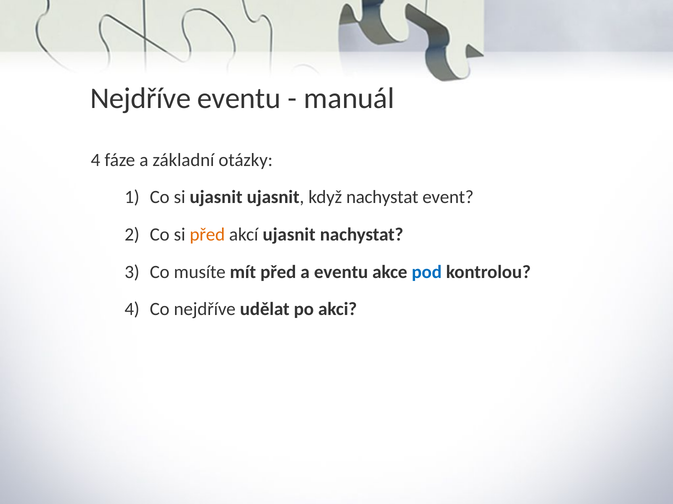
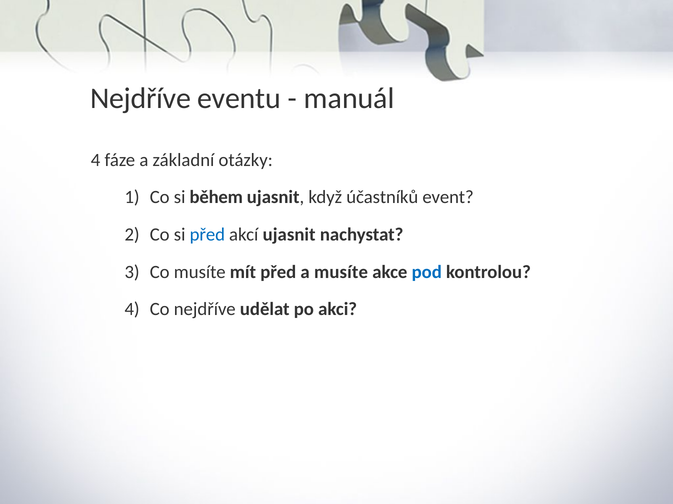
si ujasnit: ujasnit -> během
když nachystat: nachystat -> účastníků
před at (207, 235) colour: orange -> blue
a eventu: eventu -> musíte
